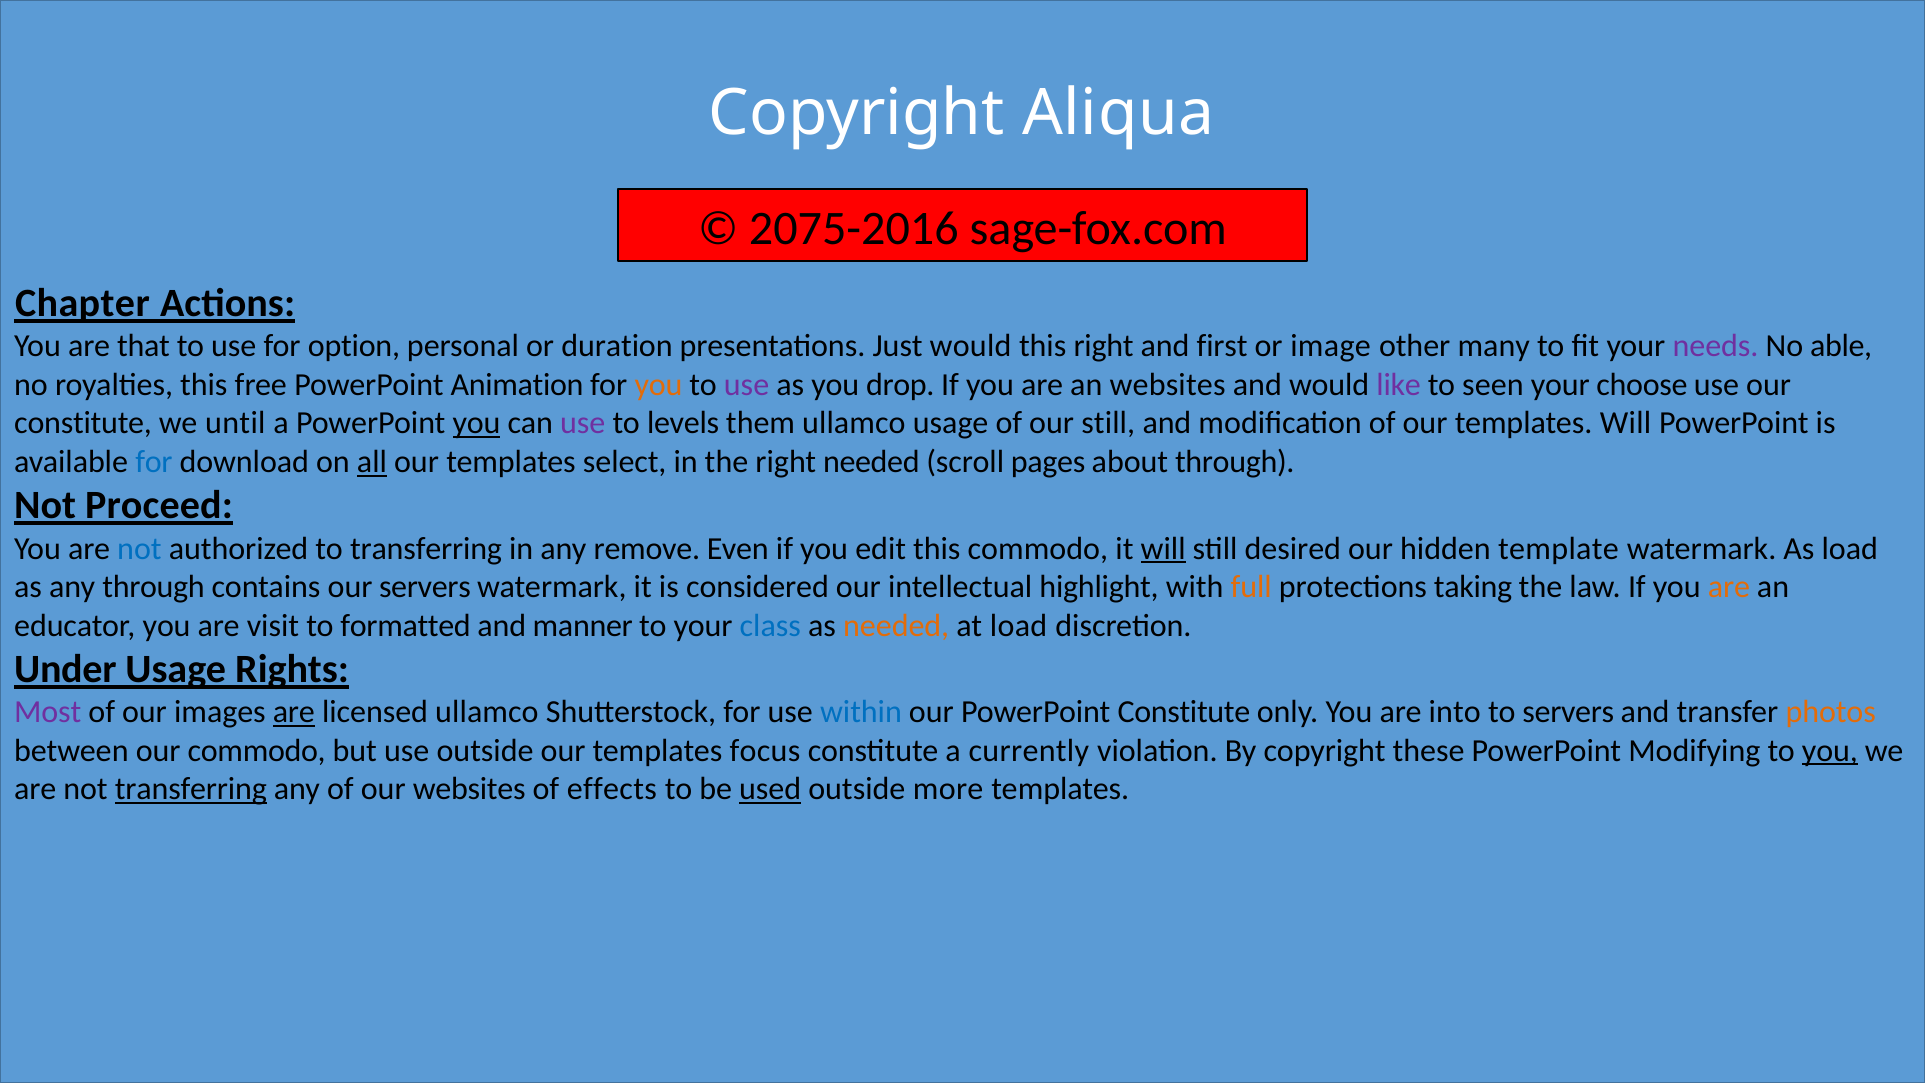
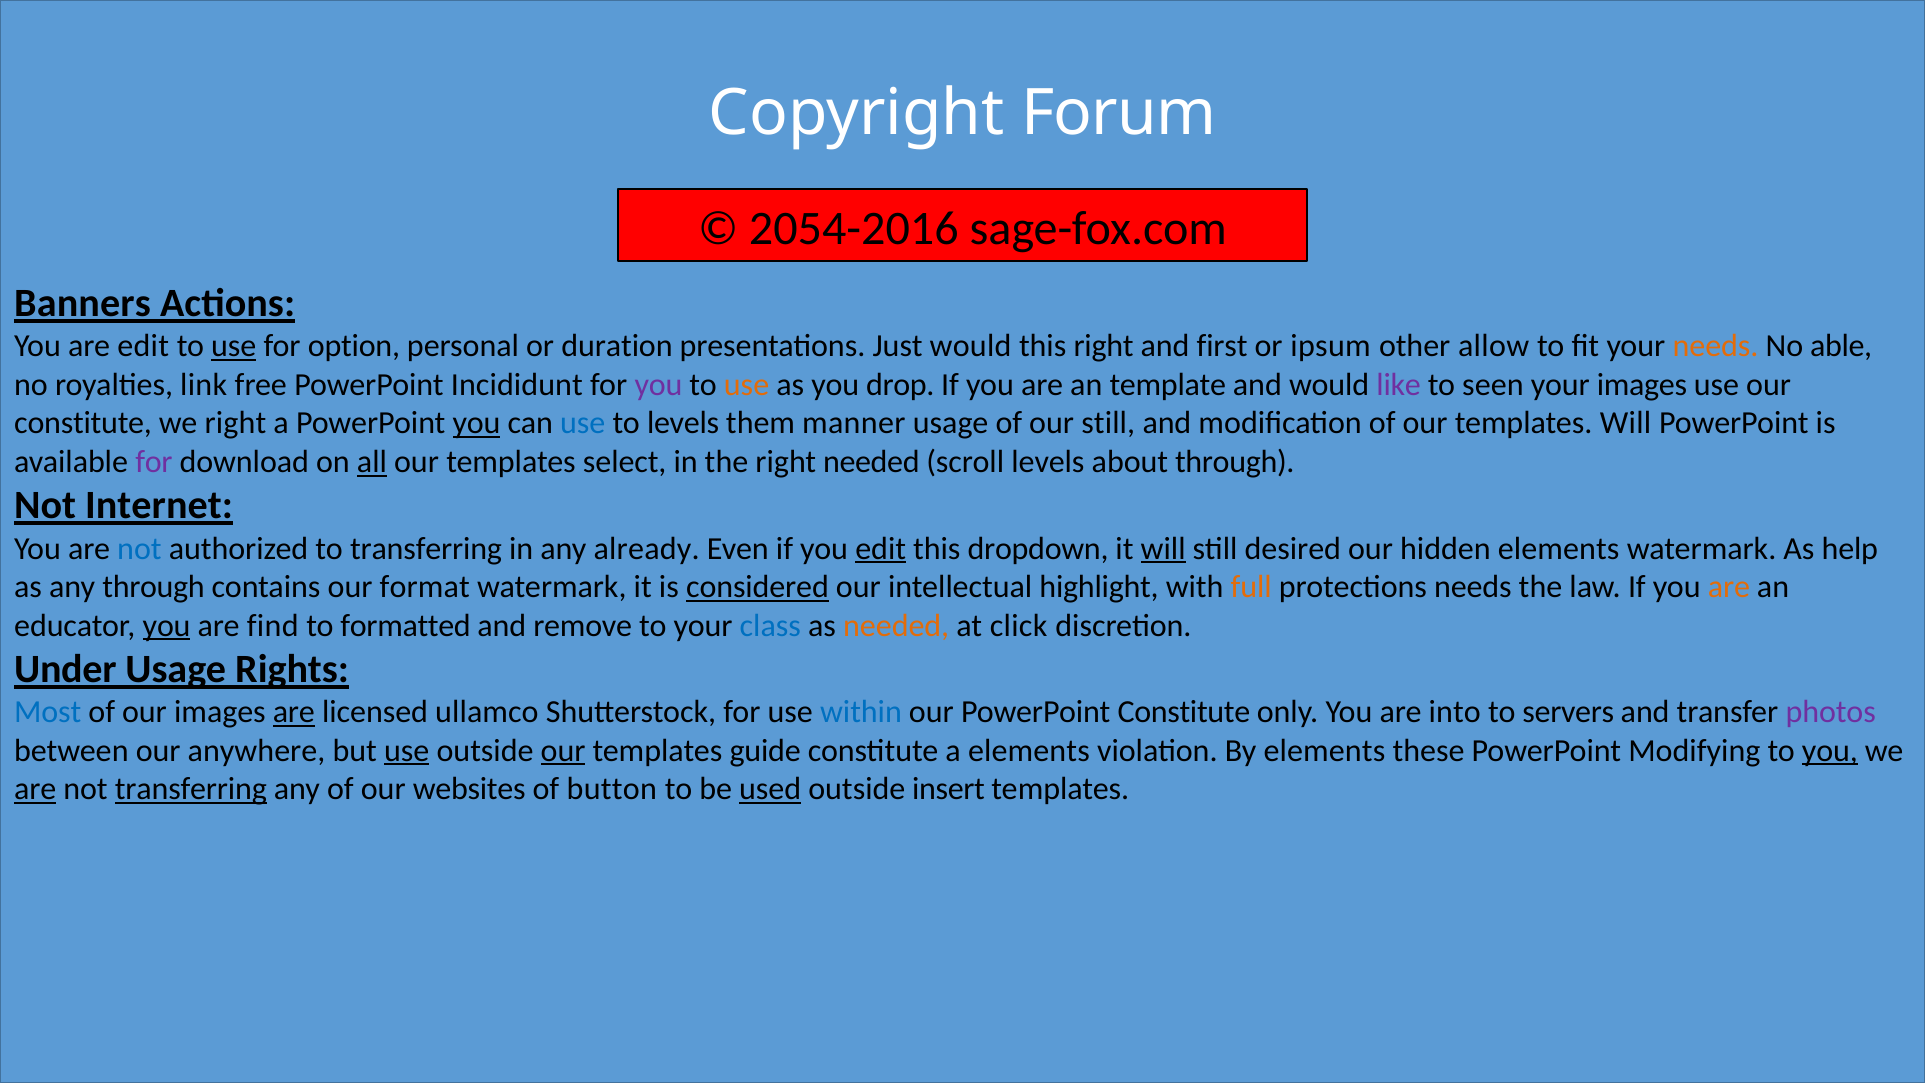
Aliqua: Aliqua -> Forum
2075-2016: 2075-2016 -> 2054-2016
Chapter: Chapter -> Banners
are that: that -> edit
use at (234, 346) underline: none -> present
image: image -> ipsum
many: many -> allow
needs at (1716, 346) colour: purple -> orange
royalties this: this -> link
Animation: Animation -> Incididunt
you at (659, 385) colour: orange -> purple
use at (747, 385) colour: purple -> orange
an websites: websites -> template
your choose: choose -> images
we until: until -> right
use at (583, 423) colour: purple -> blue
them ullamco: ullamco -> manner
for at (154, 462) colour: blue -> purple
scroll pages: pages -> levels
Proceed: Proceed -> Internet
remove: remove -> already
edit at (881, 548) underline: none -> present
this commodo: commodo -> dropdown
hidden template: template -> elements
As load: load -> help
our servers: servers -> format
considered underline: none -> present
protections taking: taking -> needs
you at (167, 625) underline: none -> present
visit: visit -> find
manner: manner -> remove
at load: load -> click
Most colour: purple -> blue
photos colour: orange -> purple
our commodo: commodo -> anywhere
use at (407, 750) underline: none -> present
our at (563, 750) underline: none -> present
focus: focus -> guide
a currently: currently -> elements
By copyright: copyright -> elements
are at (35, 789) underline: none -> present
effects: effects -> button
more: more -> insert
